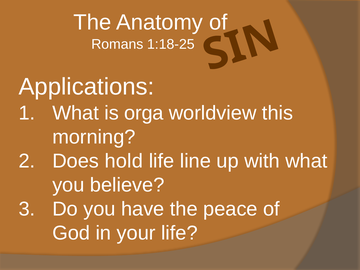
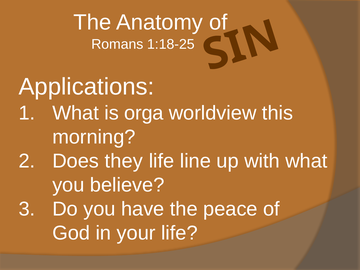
hold: hold -> they
